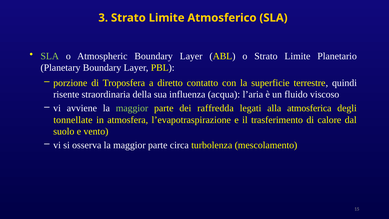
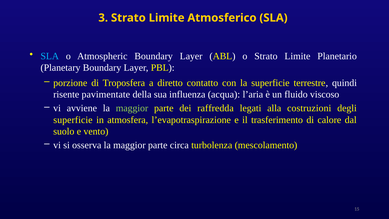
SLA at (50, 56) colour: light green -> light blue
straordinaria: straordinaria -> pavimentate
atmosferica: atmosferica -> costruzioni
tonnellate at (73, 120): tonnellate -> superficie
